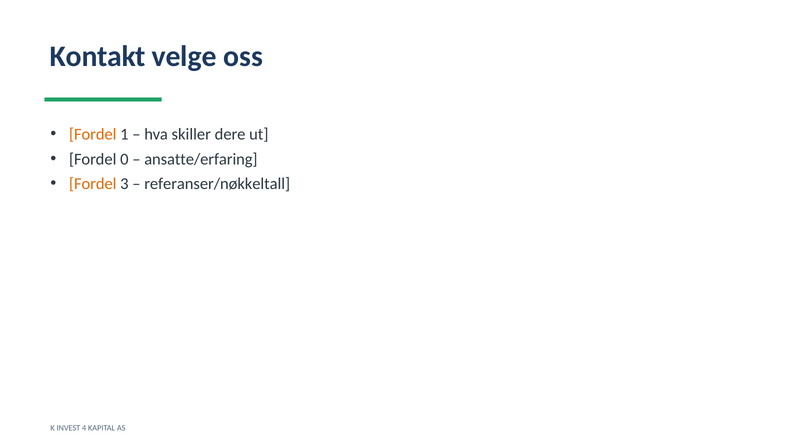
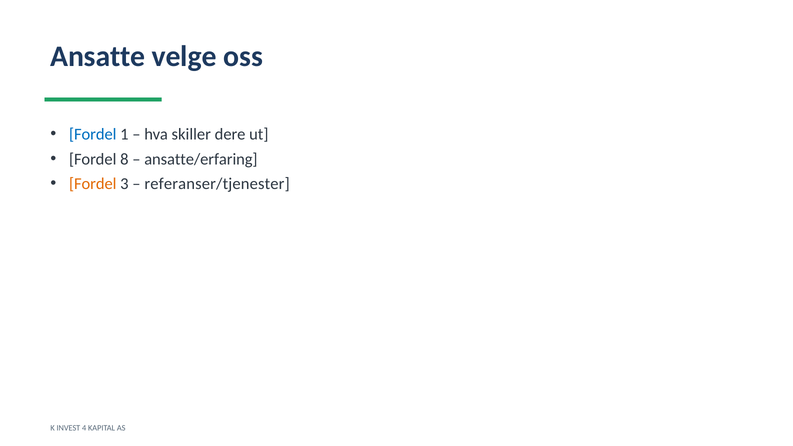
Kontakt: Kontakt -> Ansatte
Fordel at (93, 134) colour: orange -> blue
0: 0 -> 8
referanser/nøkkeltall: referanser/nøkkeltall -> referanser/tjenester
